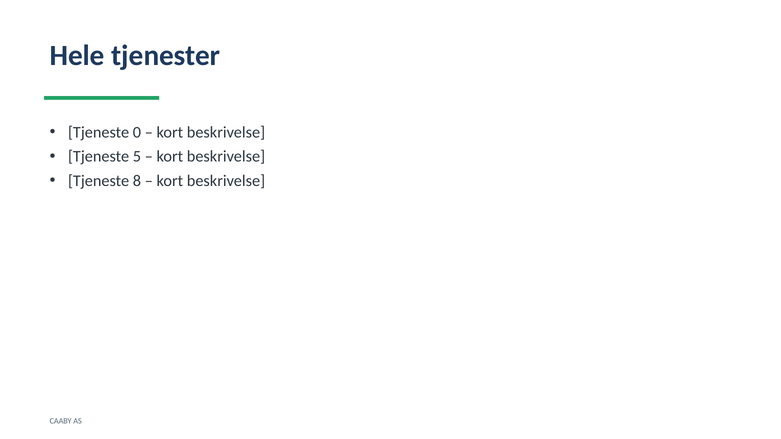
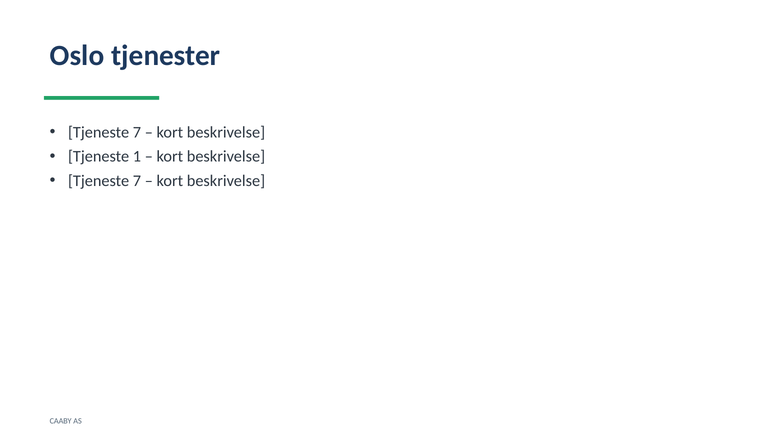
Hele: Hele -> Oslo
0 at (137, 132): 0 -> 7
5: 5 -> 1
8 at (137, 181): 8 -> 7
